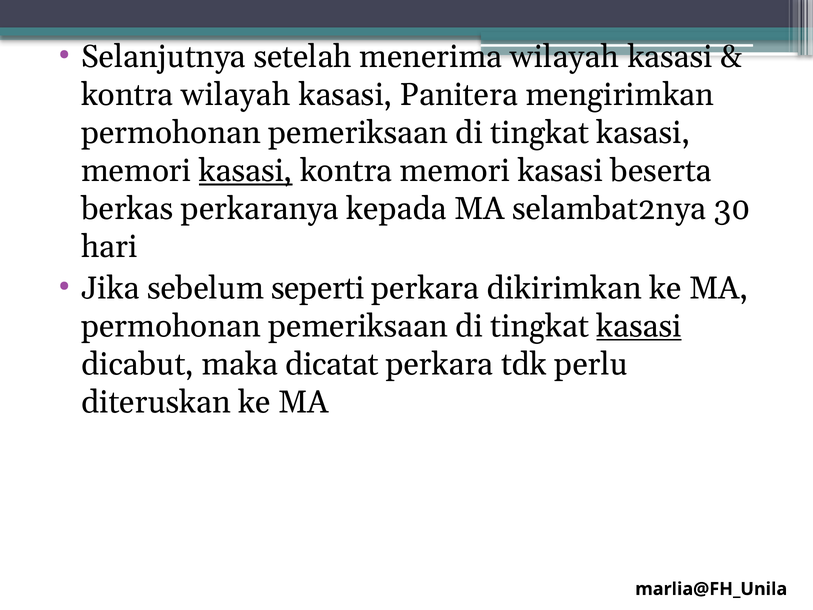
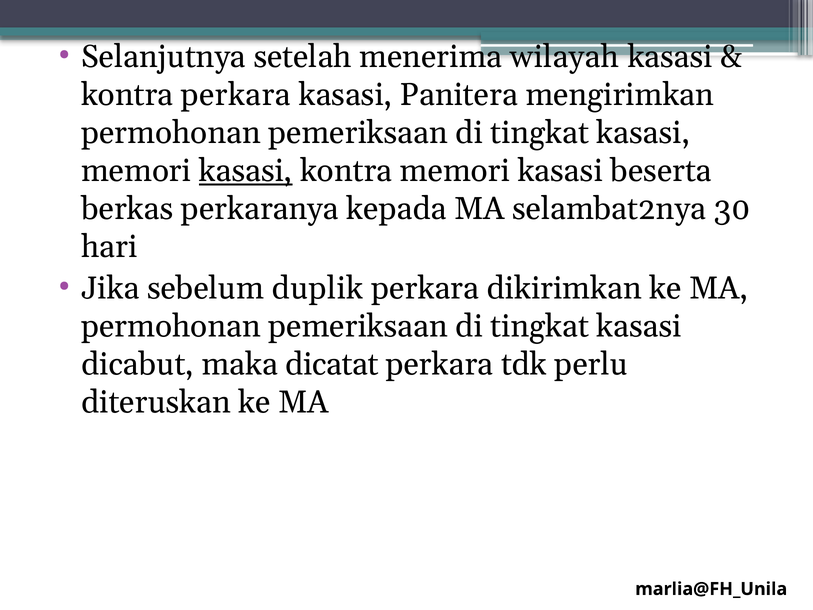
kontra wilayah: wilayah -> perkara
seperti: seperti -> duplik
kasasi at (639, 326) underline: present -> none
